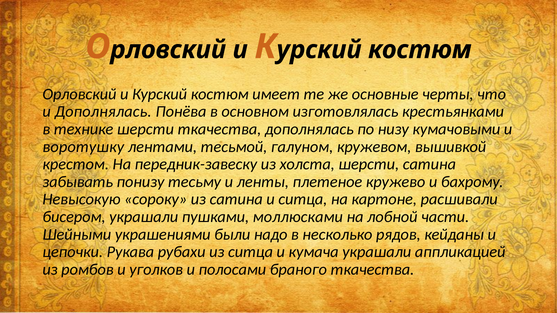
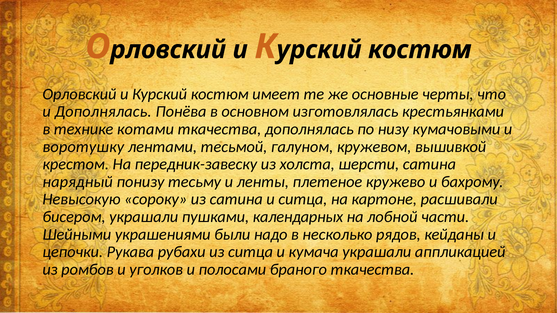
технике шерсти: шерсти -> котами
забывать: забывать -> нарядный
моллюсками: моллюсками -> календарных
